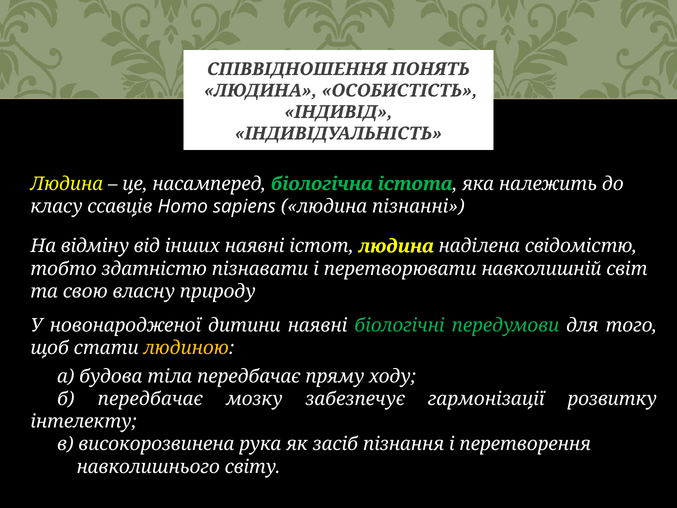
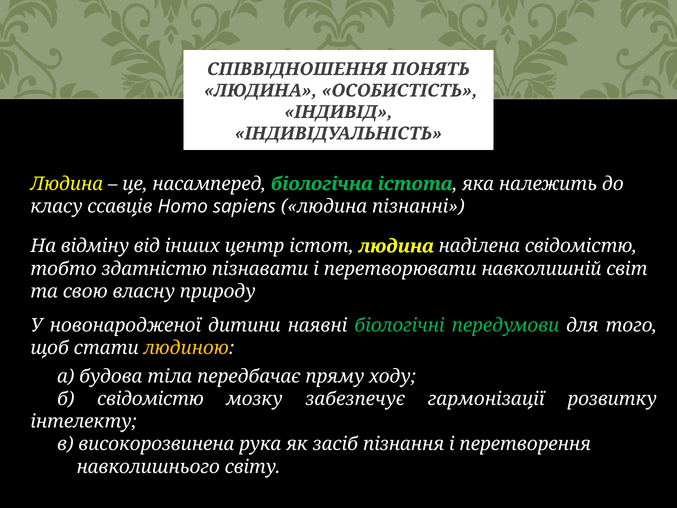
інших наявні: наявні -> центр
б передбачає: передбачає -> свідомістю
